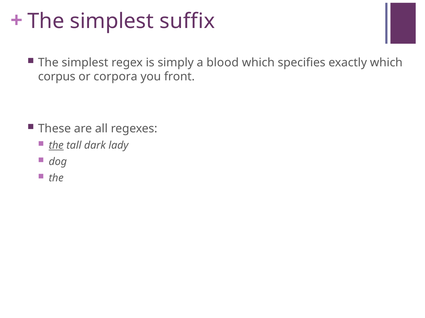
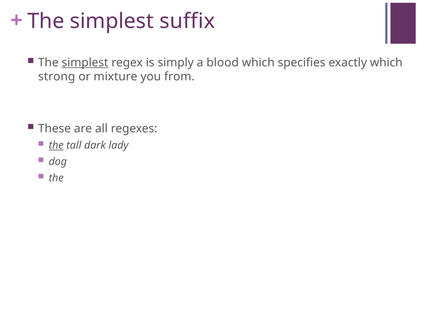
simplest at (85, 63) underline: none -> present
corpus: corpus -> strong
corpora: corpora -> mixture
front: front -> from
